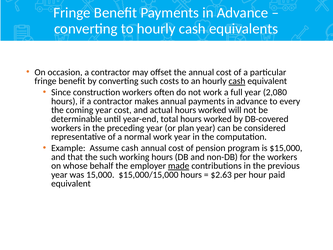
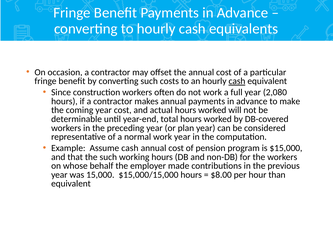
every: every -> make
made underline: present -> none
$2.63: $2.63 -> $8.00
paid: paid -> than
